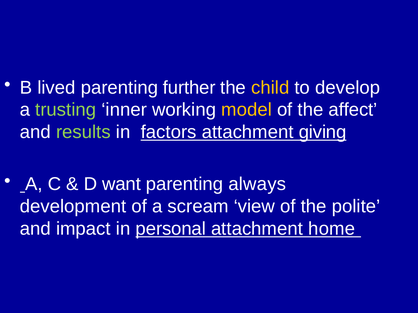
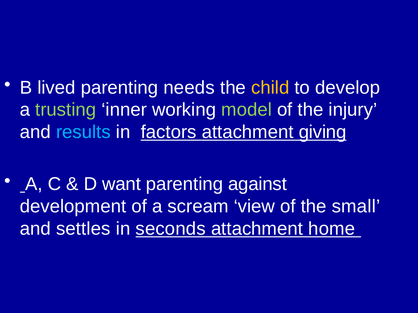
further: further -> needs
model colour: yellow -> light green
affect: affect -> injury
results colour: light green -> light blue
always: always -> against
polite: polite -> small
impact: impact -> settles
personal: personal -> seconds
